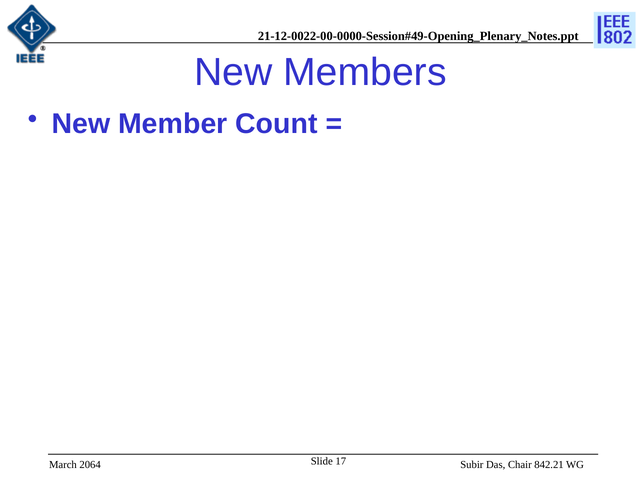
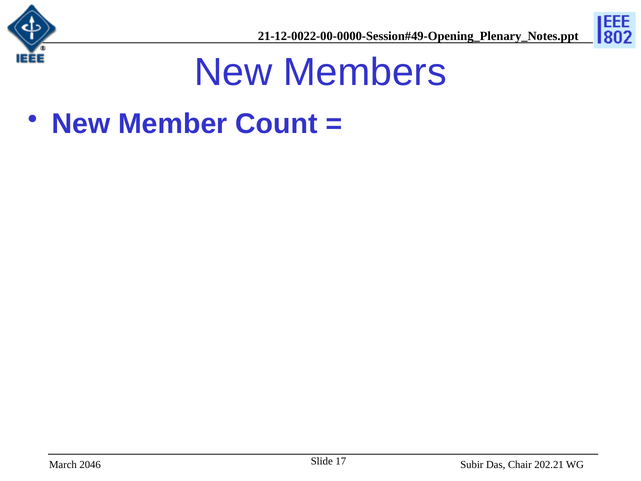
842.21: 842.21 -> 202.21
2064: 2064 -> 2046
